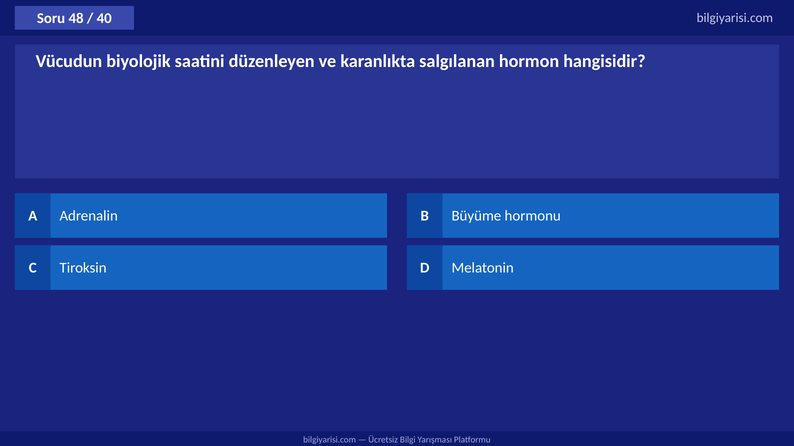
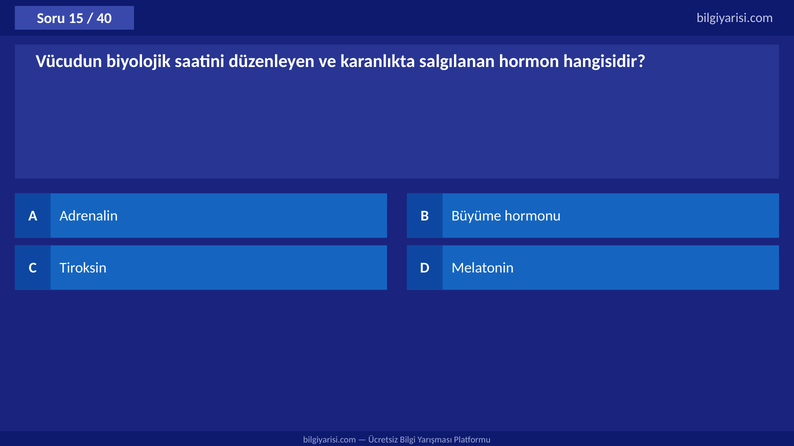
48: 48 -> 15
